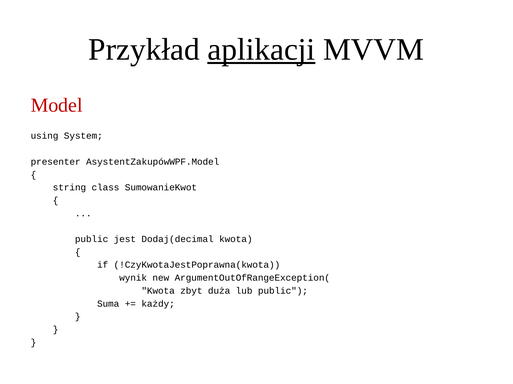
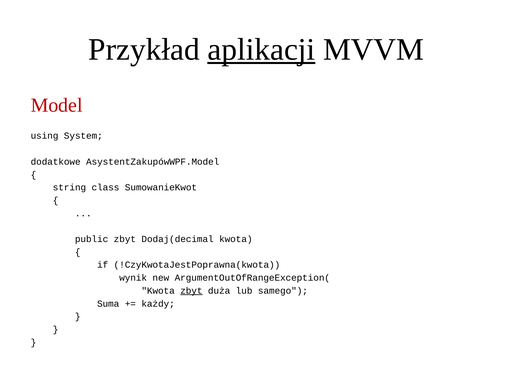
presenter: presenter -> dodatkowe
public jest: jest -> zbyt
zbyt at (191, 291) underline: none -> present
lub public: public -> samego
